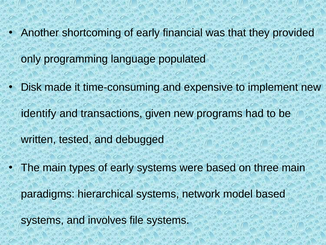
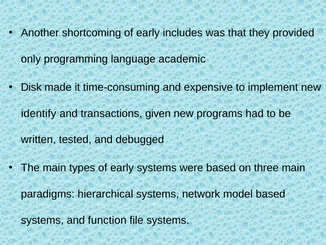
financial: financial -> includes
populated: populated -> academic
involves: involves -> function
